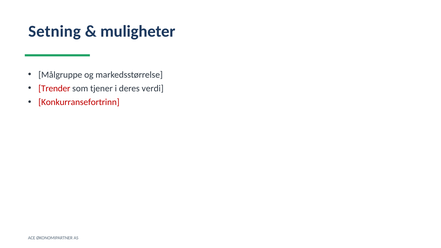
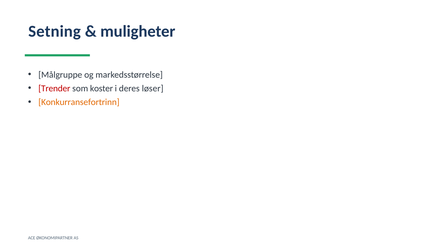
tjener: tjener -> koster
verdi: verdi -> løser
Konkurransefortrinn colour: red -> orange
